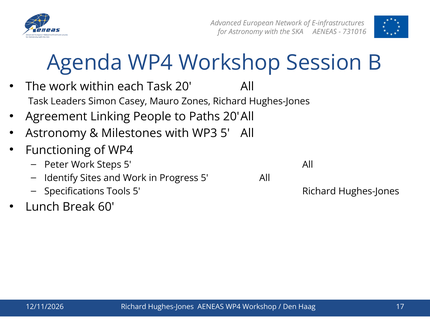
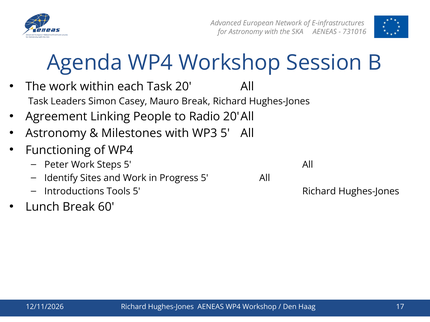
Mauro Zones: Zones -> Break
Paths: Paths -> Radio
Specifications: Specifications -> Introductions
